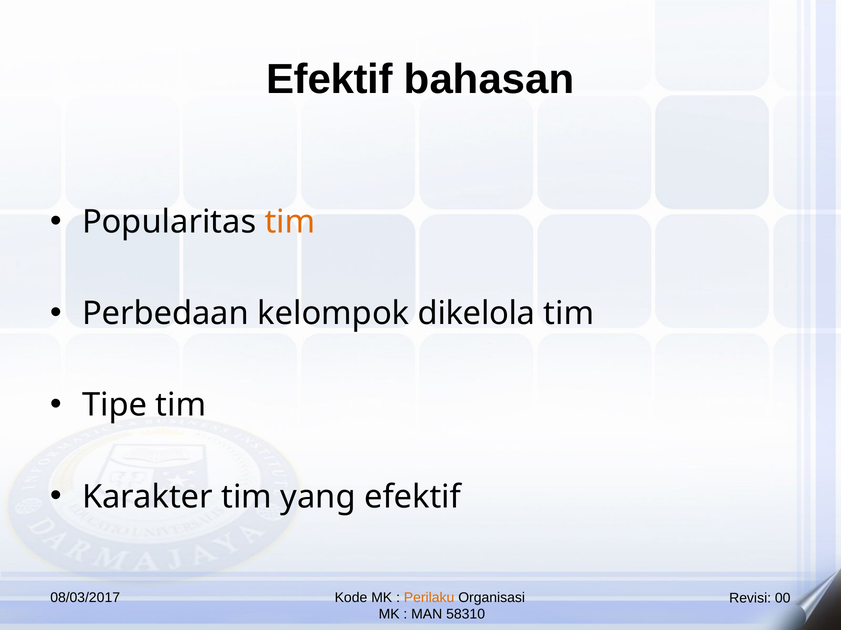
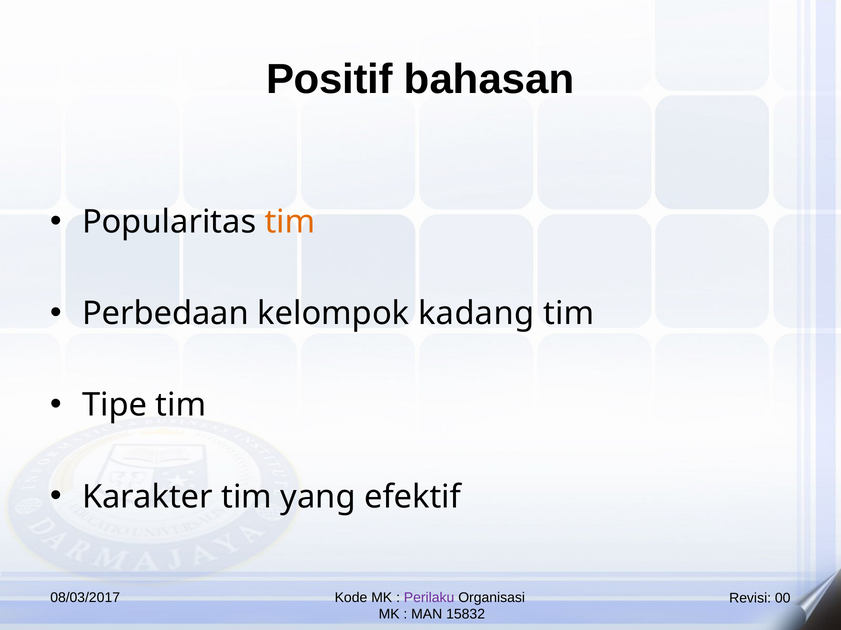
Efektif at (329, 79): Efektif -> Positif
dikelola: dikelola -> kadang
Perilaku colour: orange -> purple
58310: 58310 -> 15832
